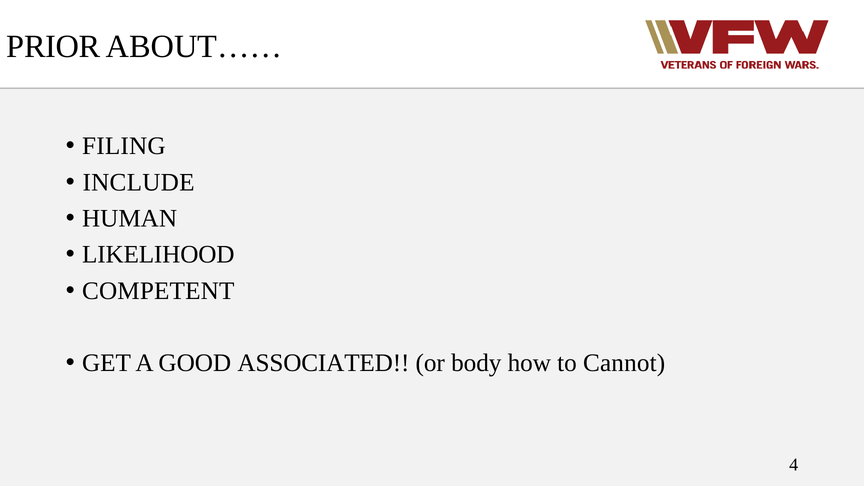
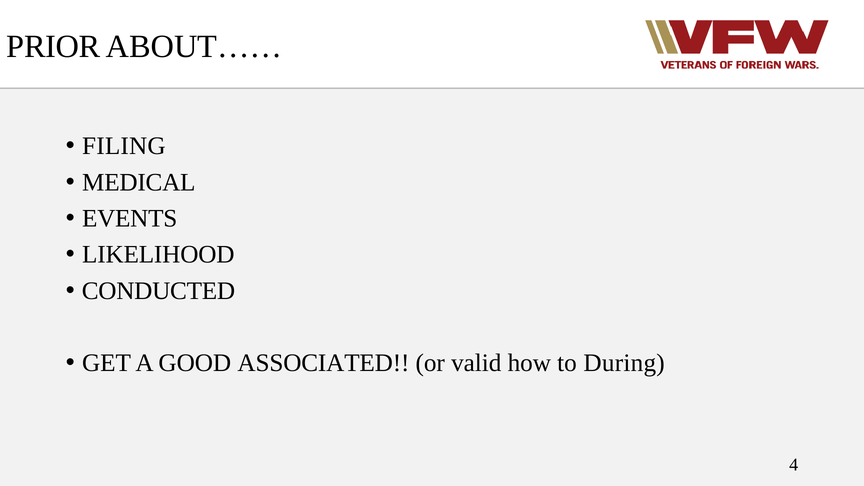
INCLUDE: INCLUDE -> MEDICAL
HUMAN: HUMAN -> EVENTS
COMPETENT: COMPETENT -> CONDUCTED
body: body -> valid
Cannot: Cannot -> During
